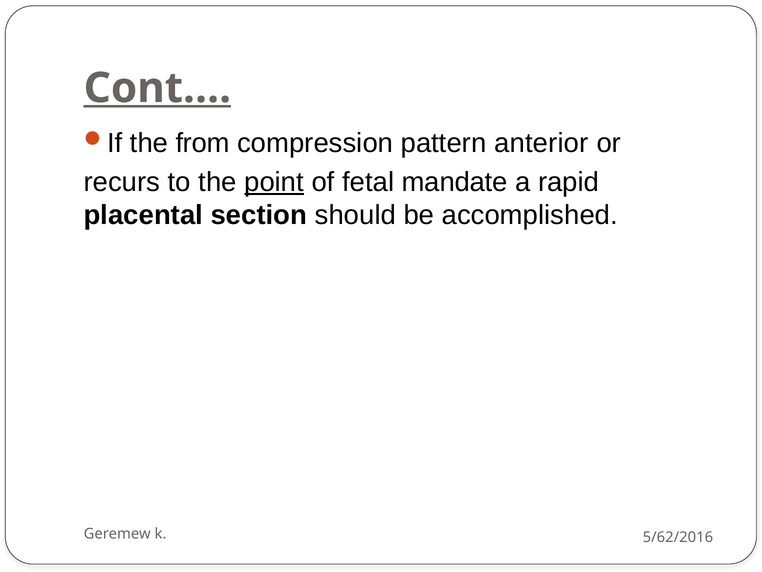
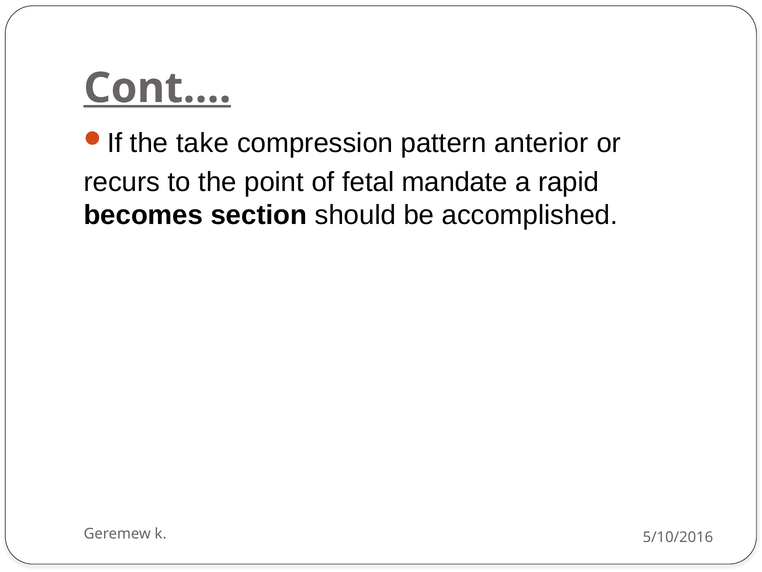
from: from -> take
point underline: present -> none
placental: placental -> becomes
5/62/2016: 5/62/2016 -> 5/10/2016
